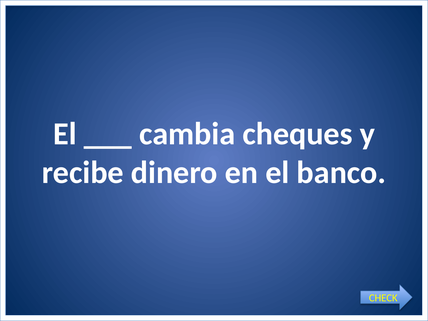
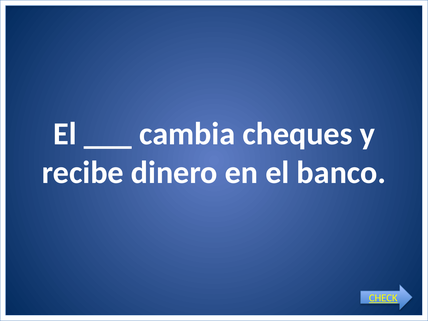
CHECK underline: none -> present
